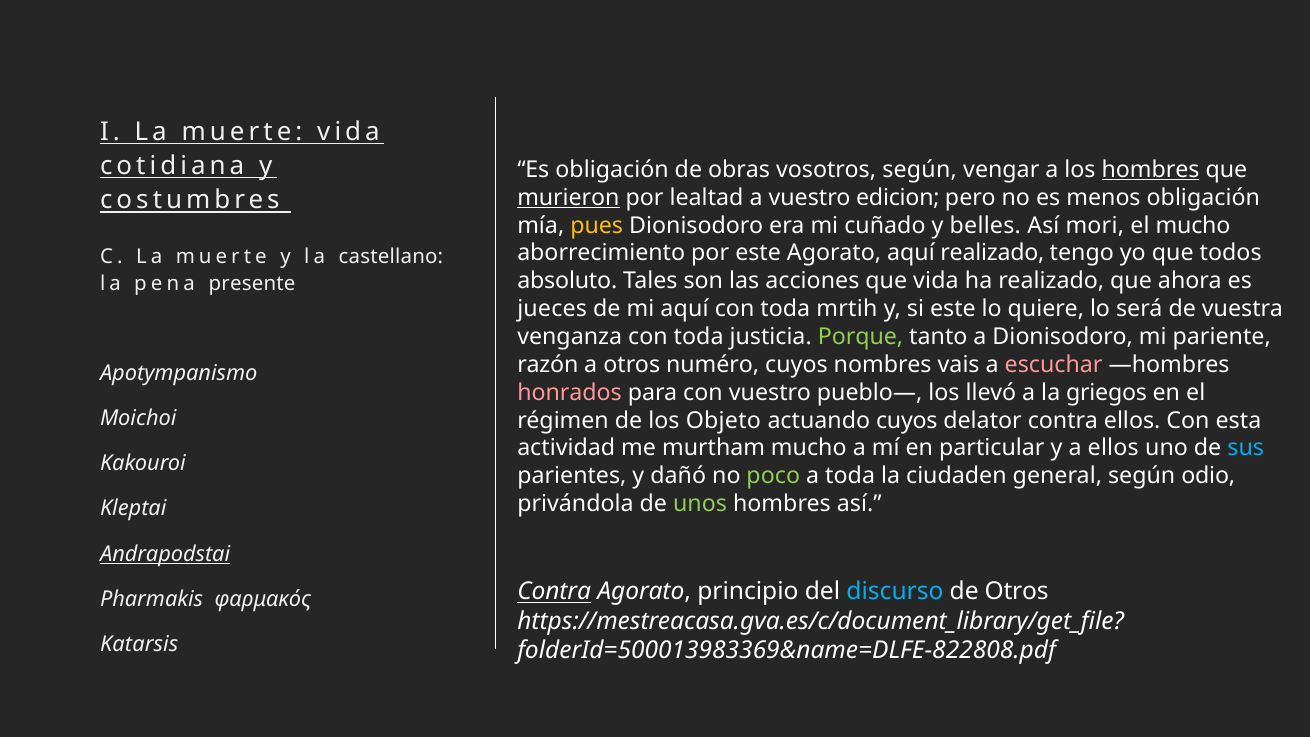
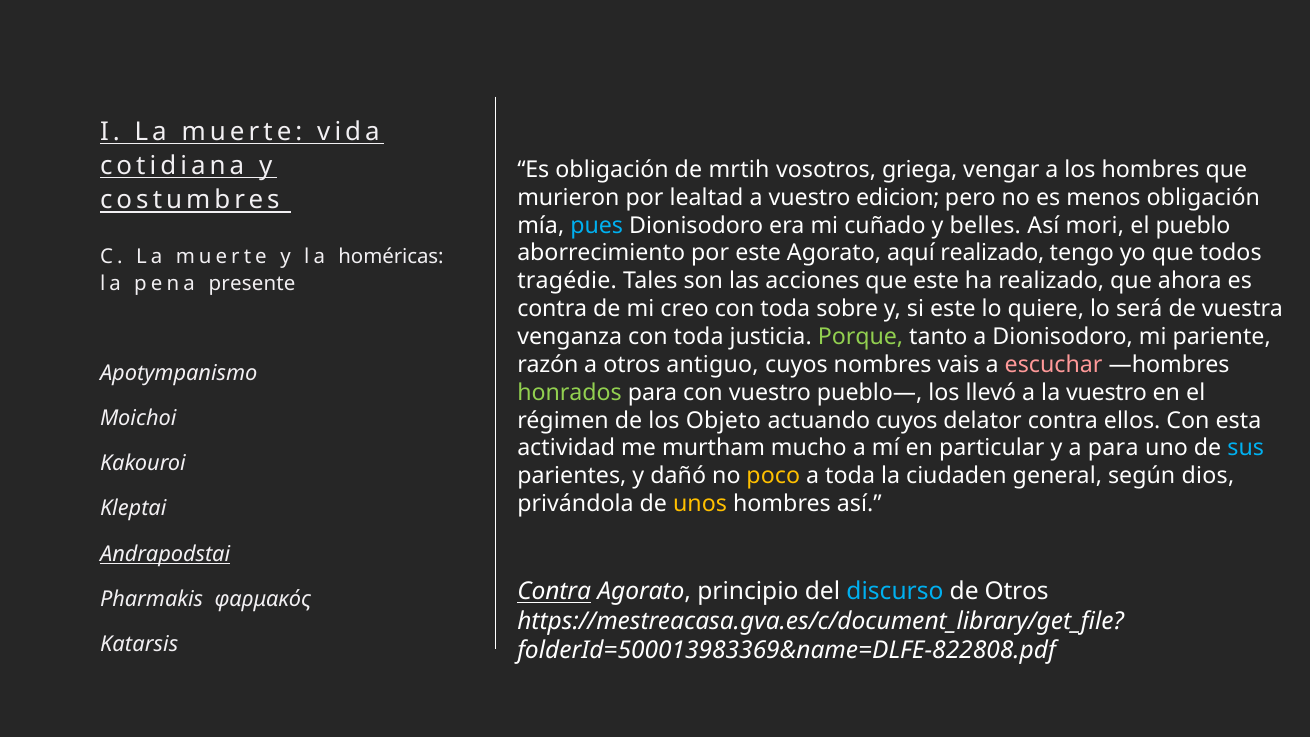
obras: obras -> mrtih
vosotros según: según -> griega
hombres at (1151, 170) underline: present -> none
murieron underline: present -> none
pues colour: yellow -> light blue
el mucho: mucho -> pueblo
castellano: castellano -> homéricas
absoluto: absoluto -> tragédie
que vida: vida -> este
jueces at (552, 309): jueces -> contra
mi aquí: aquí -> creo
mrtih: mrtih -> sobre
numéro: numéro -> antiguo
honrados colour: pink -> light green
la griegos: griegos -> vuestro
a ellos: ellos -> para
poco colour: light green -> yellow
odio: odio -> dios
unos colour: light green -> yellow
